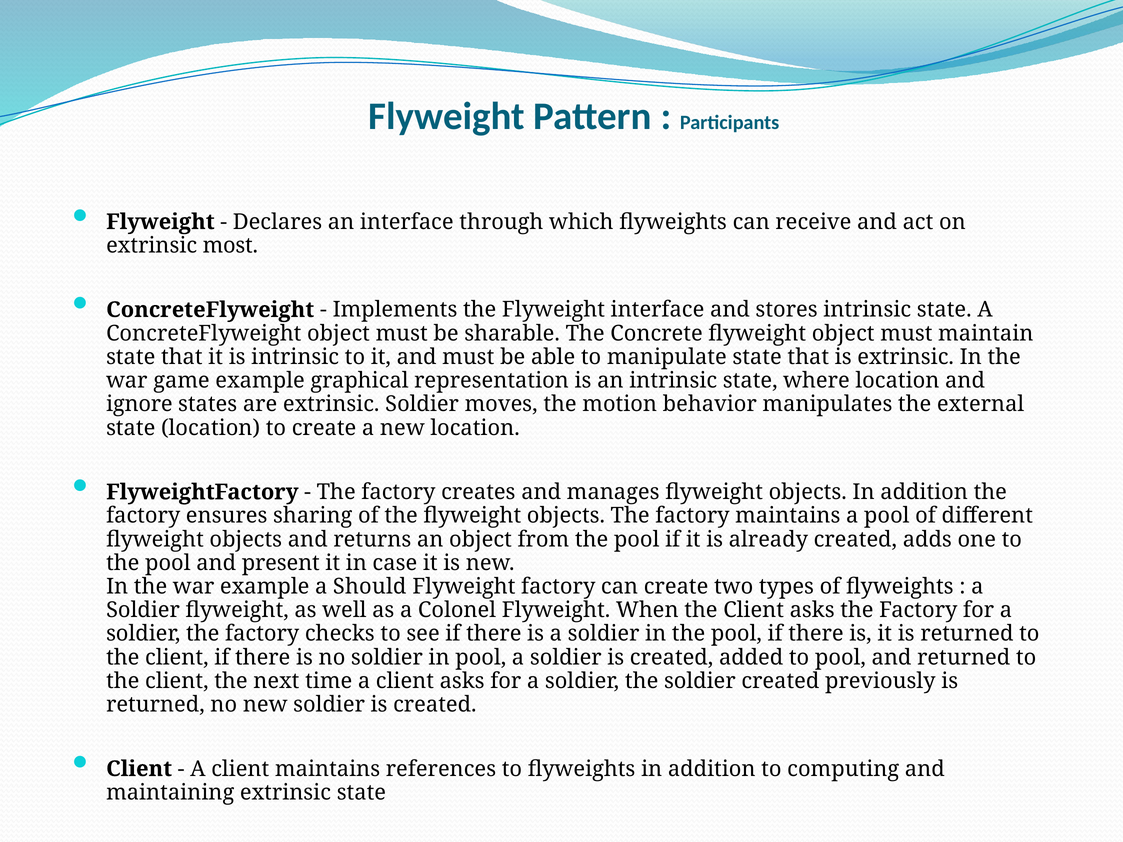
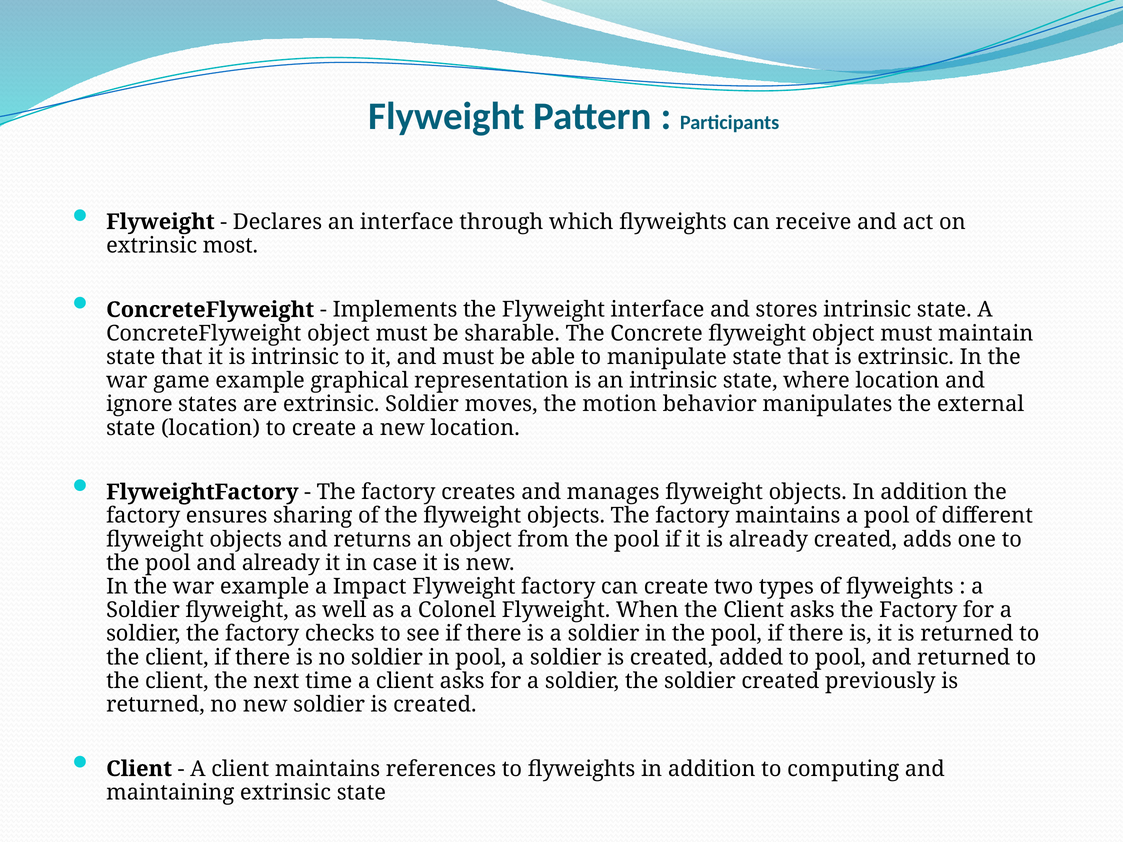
and present: present -> already
Should: Should -> Impact
